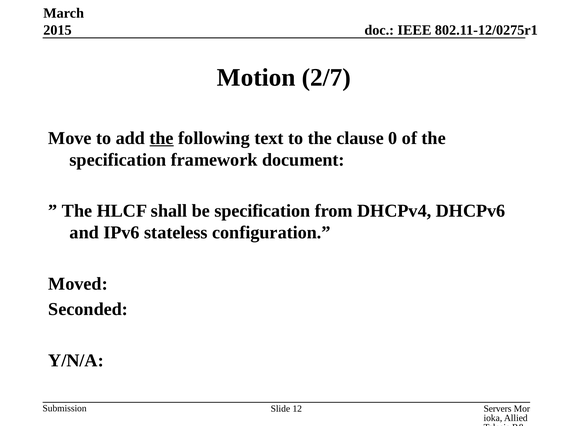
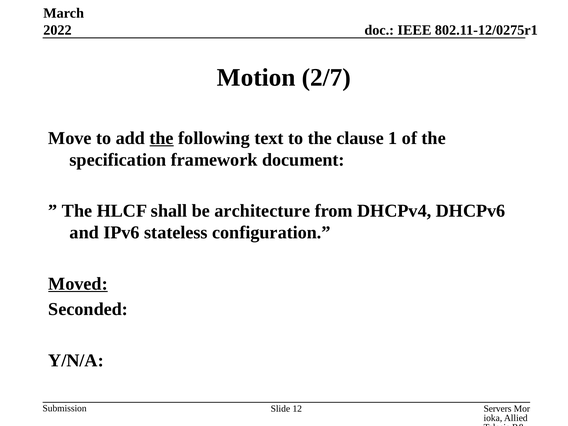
2015: 2015 -> 2022
0: 0 -> 1
be specification: specification -> architecture
Moved underline: none -> present
